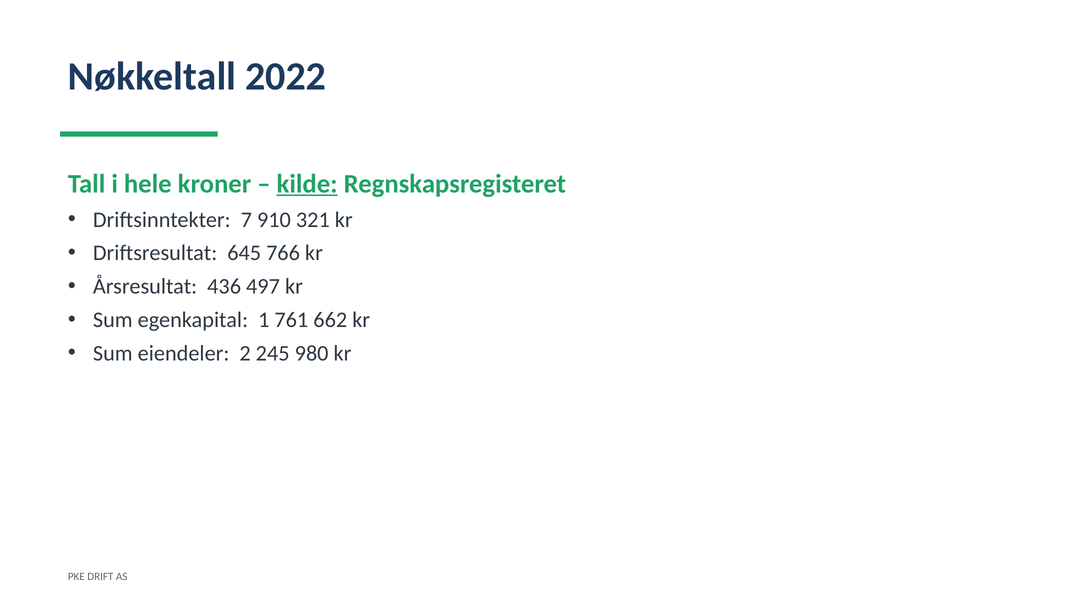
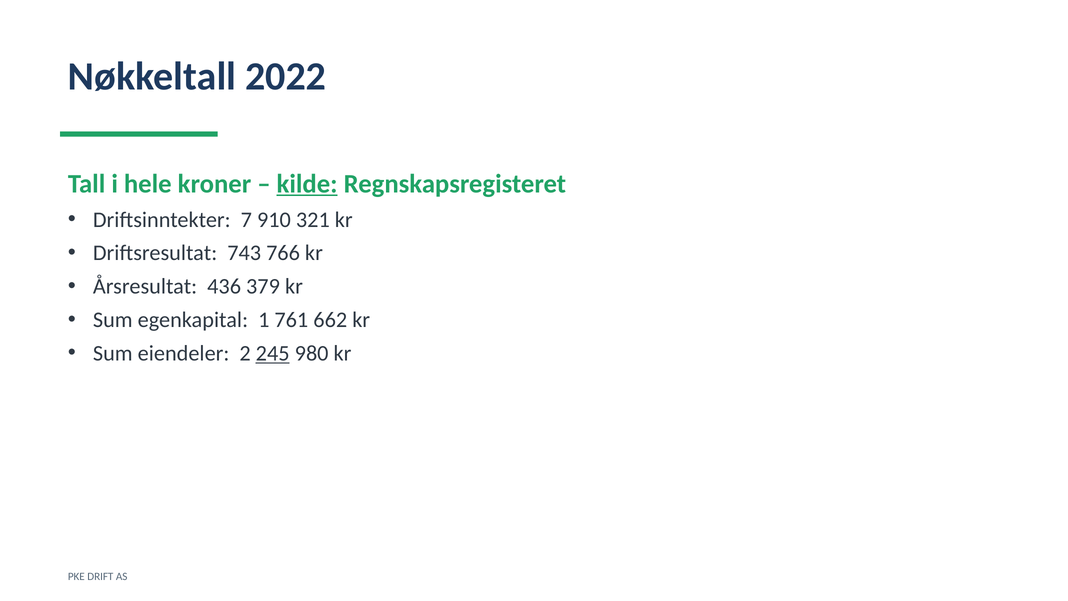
645: 645 -> 743
497: 497 -> 379
245 underline: none -> present
